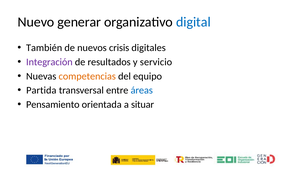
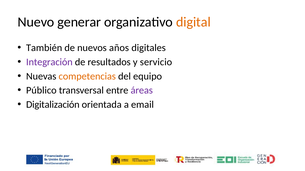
digital colour: blue -> orange
crisis: crisis -> años
Partida: Partida -> Público
áreas colour: blue -> purple
Pensamiento: Pensamiento -> Digitalización
situar: situar -> email
